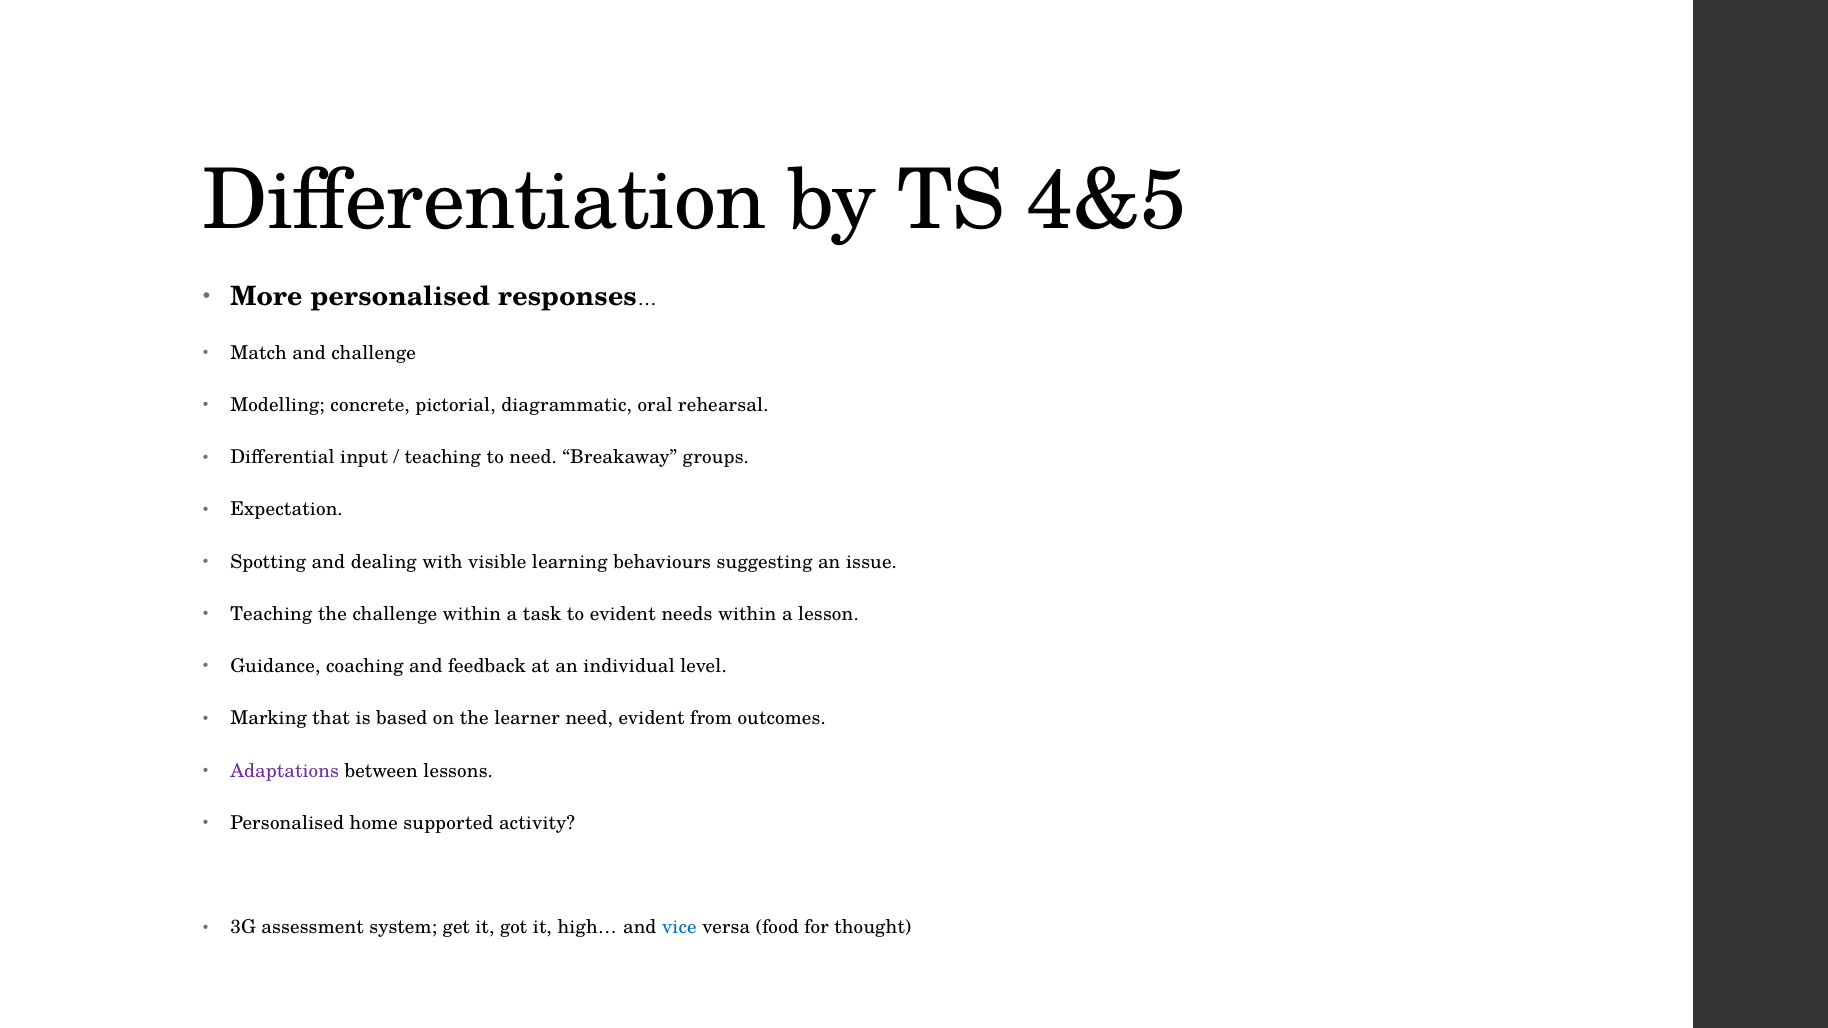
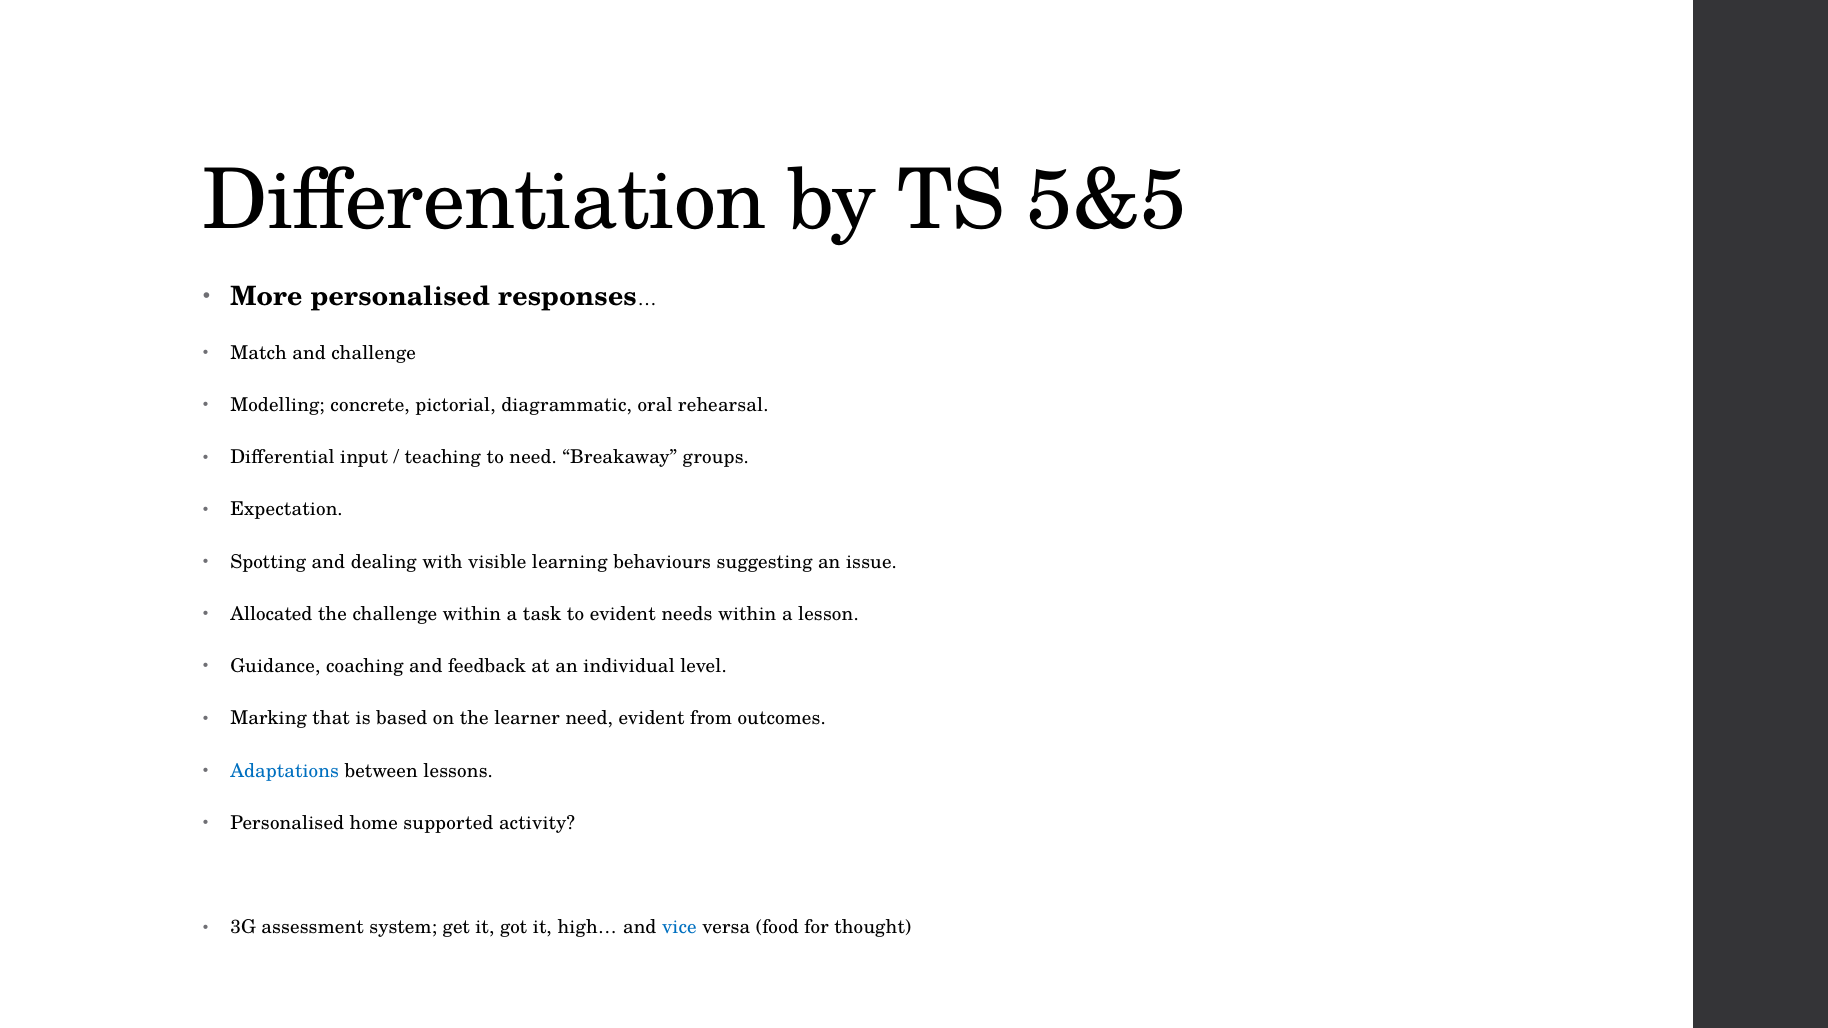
4&5: 4&5 -> 5&5
Teaching at (271, 614): Teaching -> Allocated
Adaptations colour: purple -> blue
